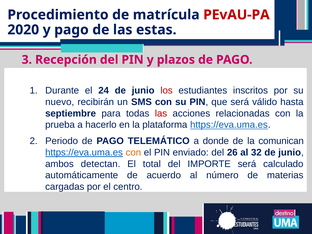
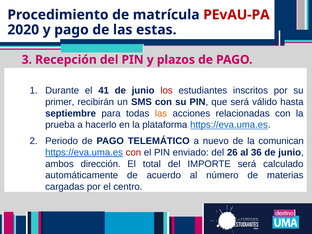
24: 24 -> 41
nuevo: nuevo -> primer
las at (161, 113) colour: red -> orange
donde: donde -> nuevo
con at (133, 152) colour: orange -> red
32: 32 -> 36
detectan: detectan -> dirección
